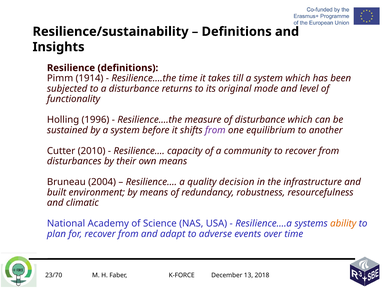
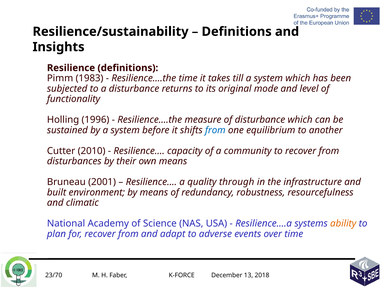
1914: 1914 -> 1983
from at (215, 130) colour: purple -> blue
2004: 2004 -> 2001
decision: decision -> through
